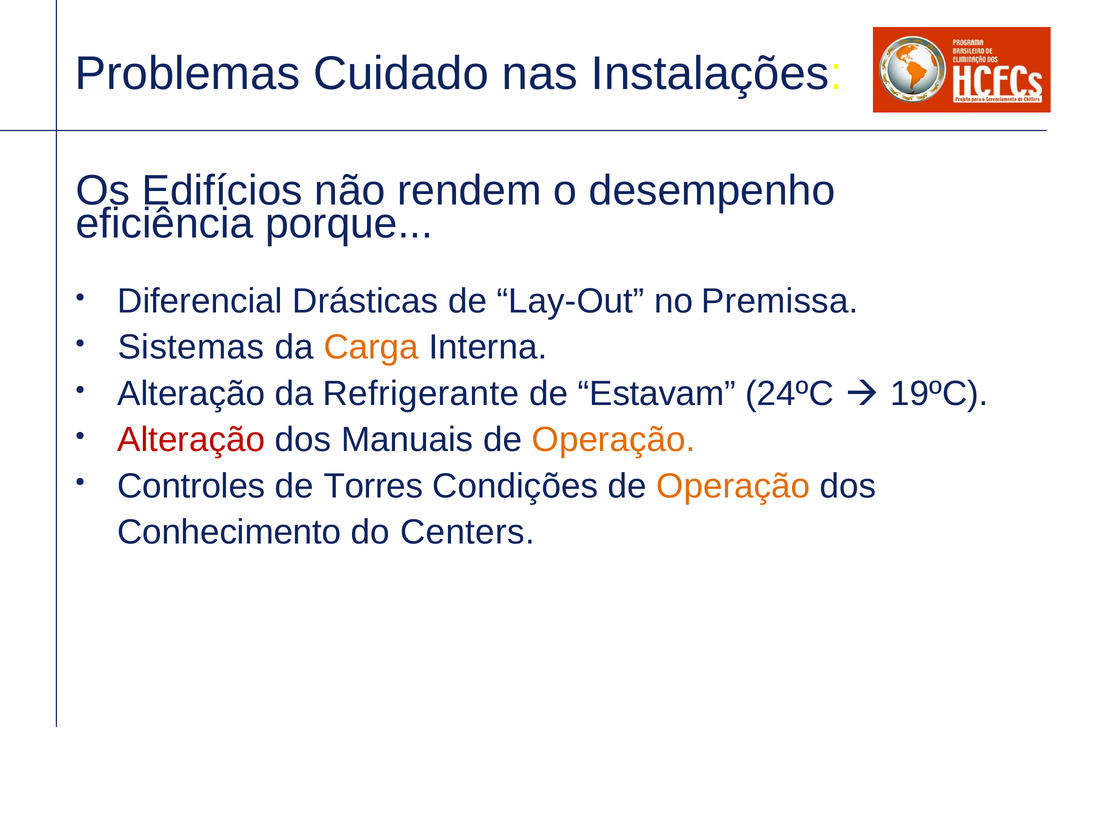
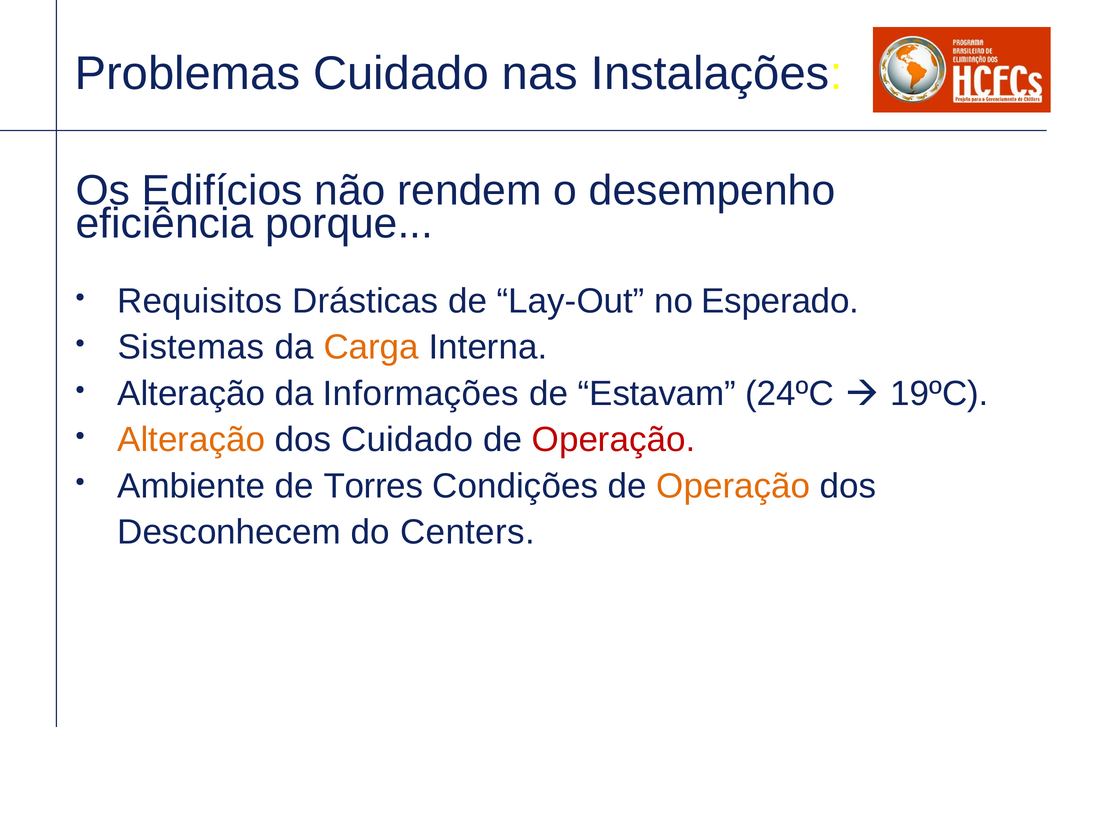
Diferencial: Diferencial -> Requisitos
Premissa: Premissa -> Esperado
Refrigerante: Refrigerante -> Informações
Alteração at (191, 440) colour: red -> orange
dos Manuais: Manuais -> Cuidado
Operação at (614, 440) colour: orange -> red
Controles: Controles -> Ambiente
Conhecimento: Conhecimento -> Desconhecem
